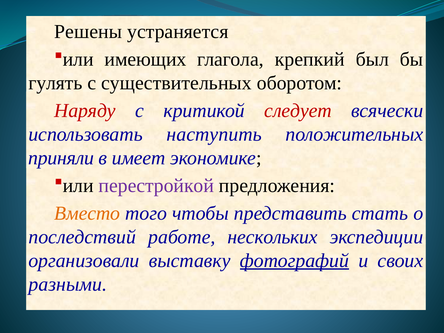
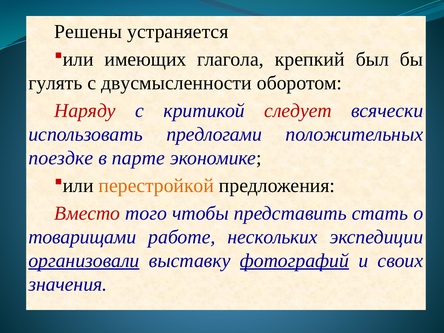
существительных: существительных -> двусмысленности
наступить: наступить -> предлогами
приняли: приняли -> поездке
имеет: имеет -> парте
перестройкой colour: purple -> orange
Вместо colour: orange -> red
последствий: последствий -> товарищами
организовали underline: none -> present
разными: разными -> значения
